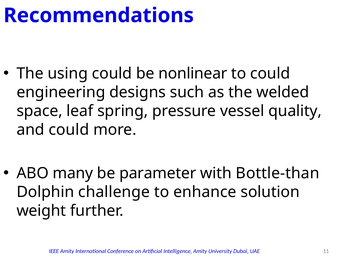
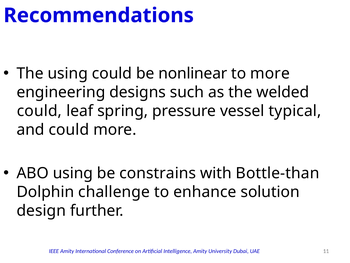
to could: could -> more
space at (39, 111): space -> could
quality: quality -> typical
ABO many: many -> using
parameter: parameter -> constrains
weight: weight -> design
